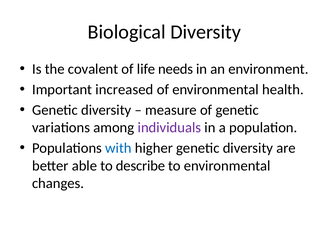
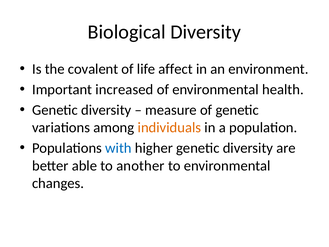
needs: needs -> affect
individuals colour: purple -> orange
describe: describe -> another
